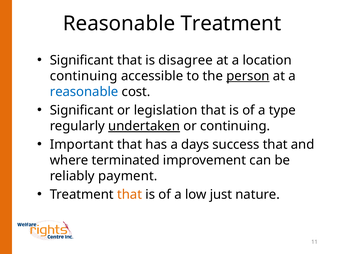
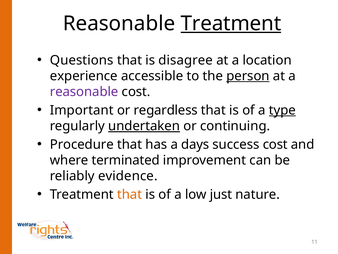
Treatment at (231, 23) underline: none -> present
Significant at (82, 60): Significant -> Questions
continuing at (84, 76): continuing -> experience
reasonable at (84, 92) colour: blue -> purple
Significant at (82, 110): Significant -> Important
legislation: legislation -> regardless
type underline: none -> present
Important: Important -> Procedure
success that: that -> cost
payment: payment -> evidence
